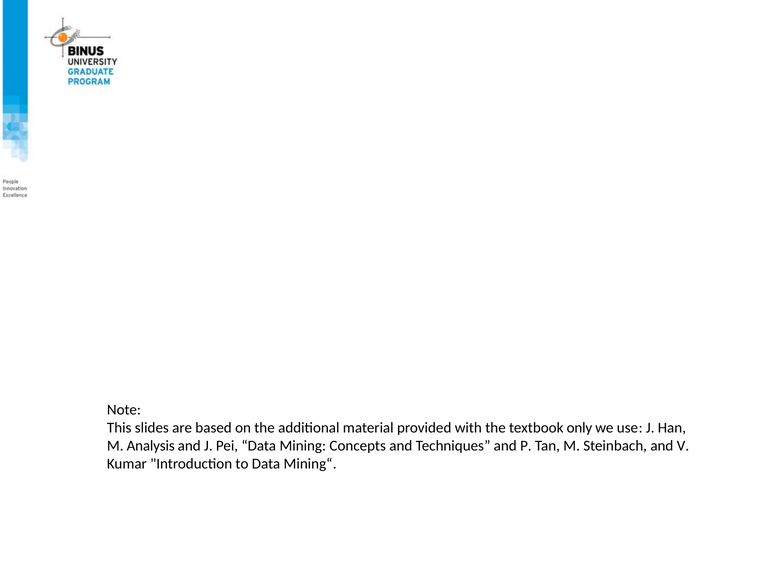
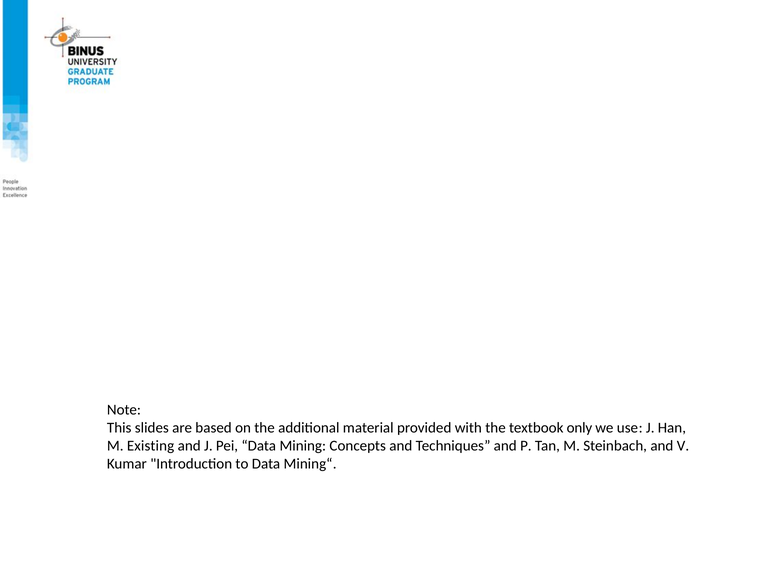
Analysis: Analysis -> Existing
